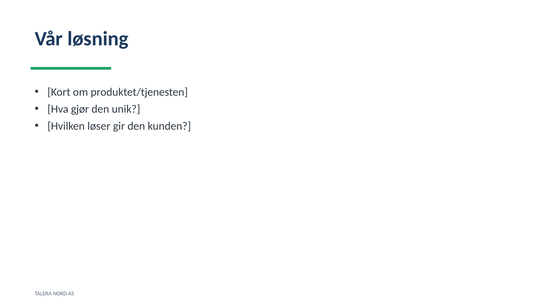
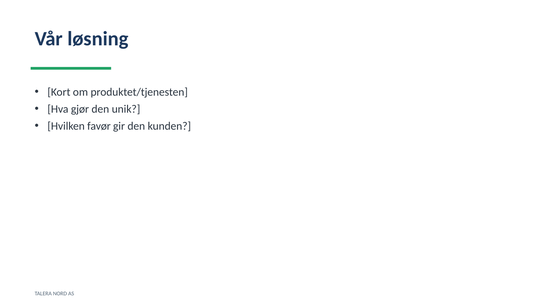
løser: løser -> favør
